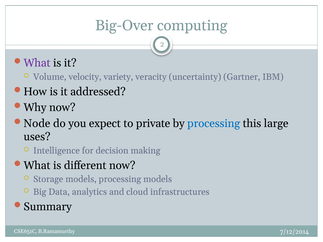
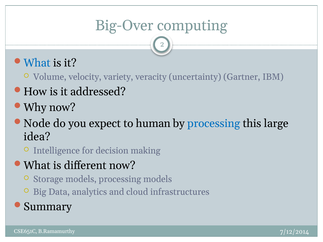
What at (37, 63) colour: purple -> blue
private: private -> human
uses: uses -> idea
